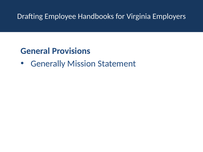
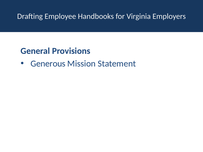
Generally: Generally -> Generous
